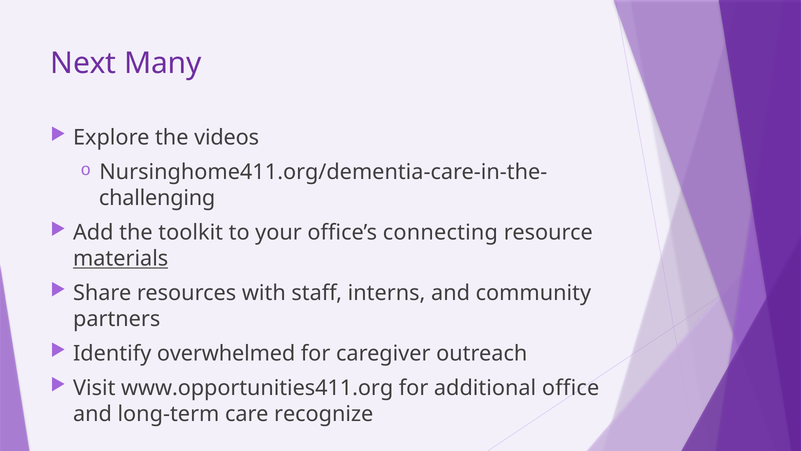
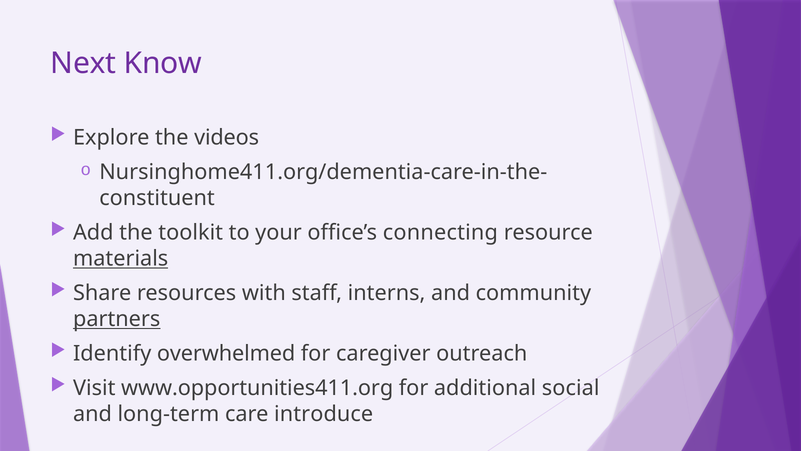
Many: Many -> Know
challenging: challenging -> constituent
partners underline: none -> present
office: office -> social
recognize: recognize -> introduce
